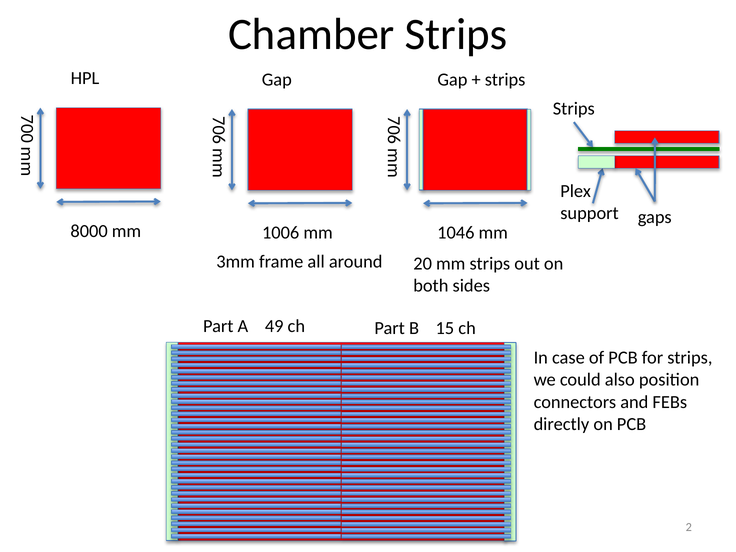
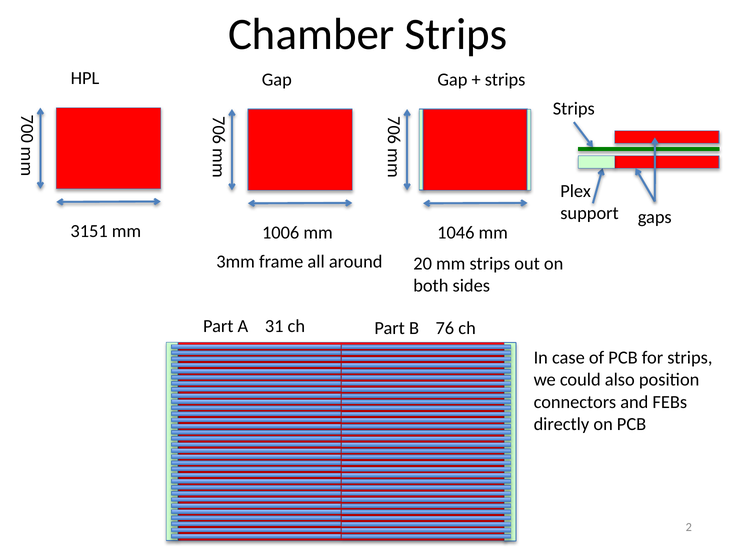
8000: 8000 -> 3151
49: 49 -> 31
15: 15 -> 76
